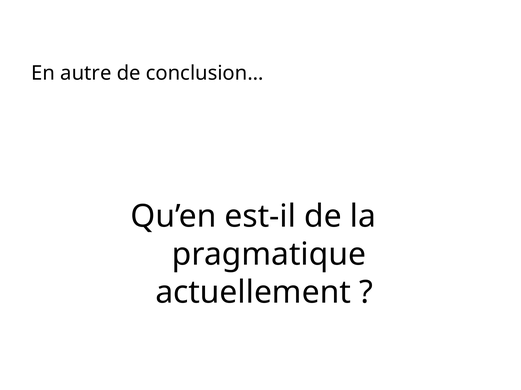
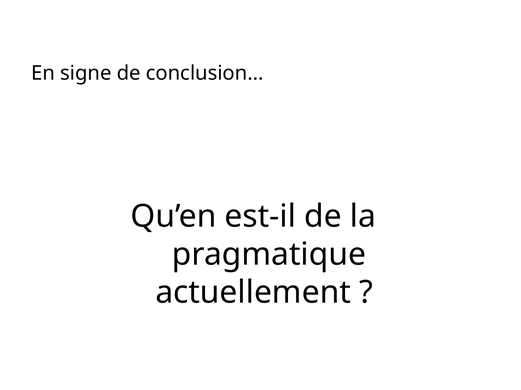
autre: autre -> signe
